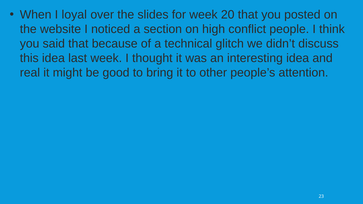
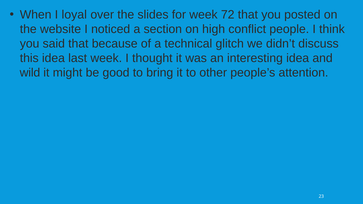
20: 20 -> 72
real: real -> wild
